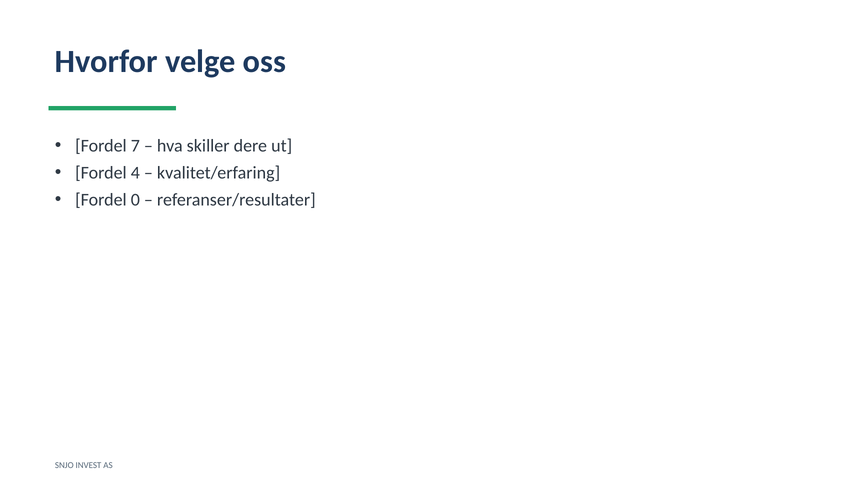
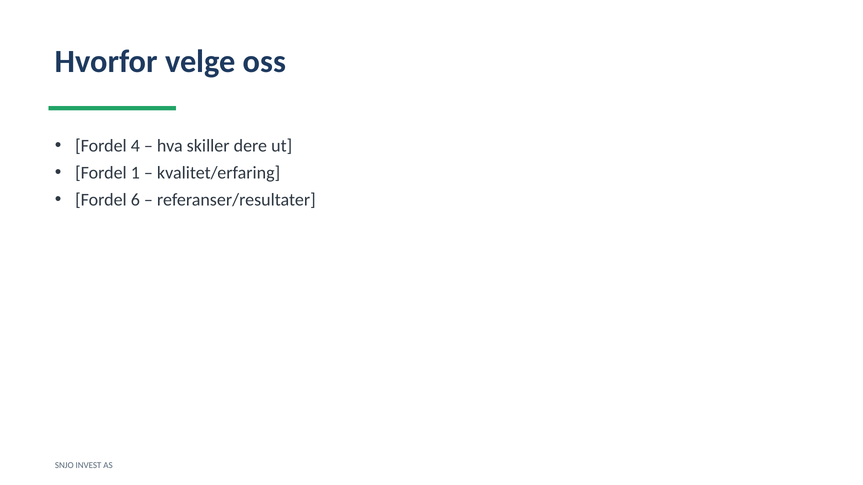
7: 7 -> 4
4: 4 -> 1
0: 0 -> 6
